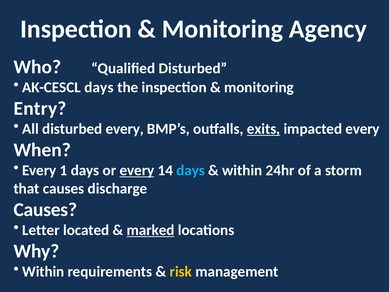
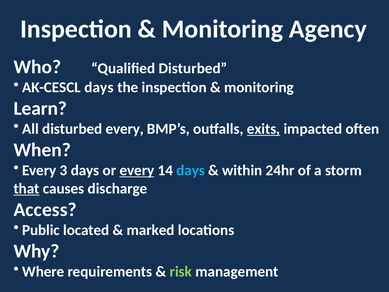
Entry: Entry -> Learn
impacted every: every -> often
1: 1 -> 3
that underline: none -> present
Causes at (45, 209): Causes -> Access
Letter: Letter -> Public
marked underline: present -> none
Within at (43, 271): Within -> Where
risk colour: yellow -> light green
